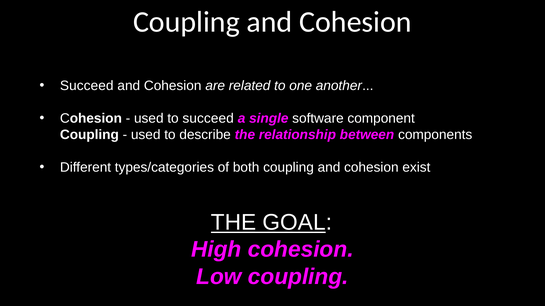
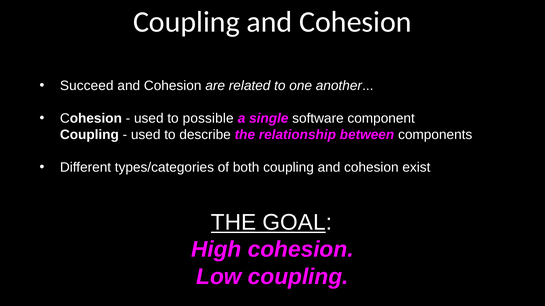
to succeed: succeed -> possible
